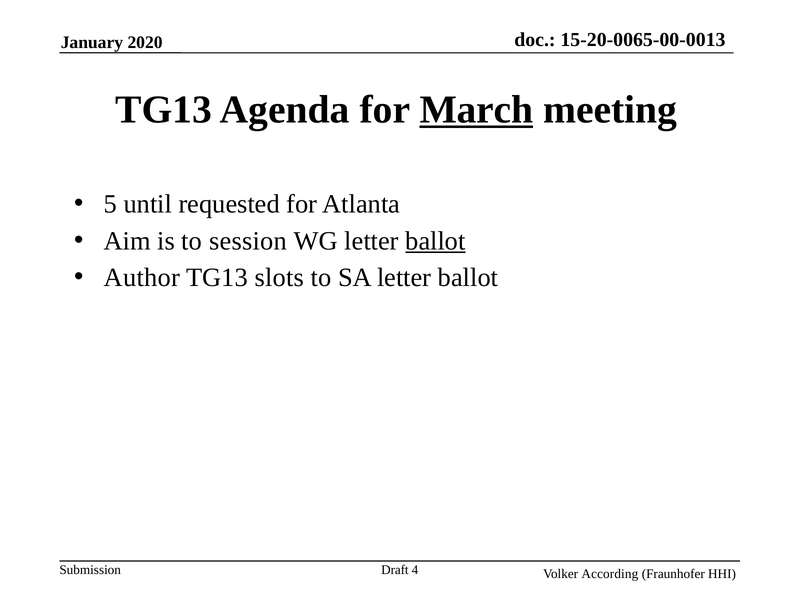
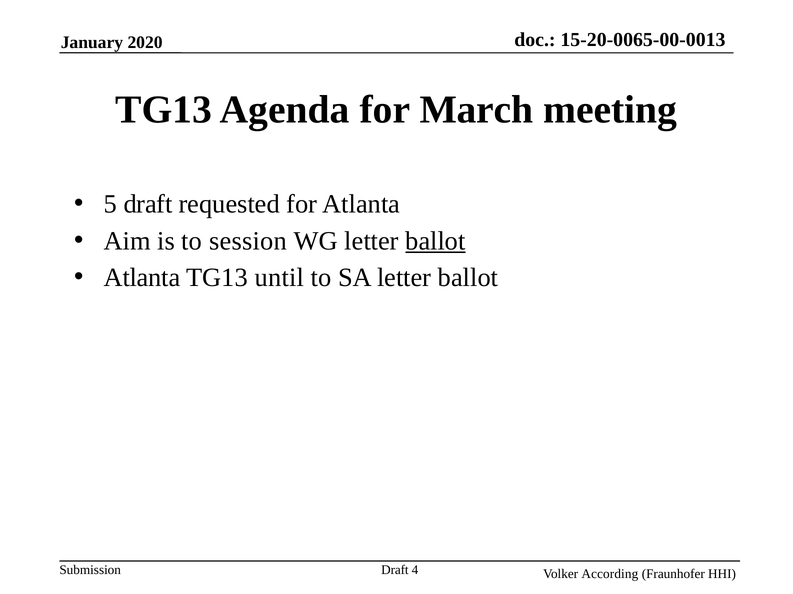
March underline: present -> none
5 until: until -> draft
Author at (142, 278): Author -> Atlanta
slots: slots -> until
